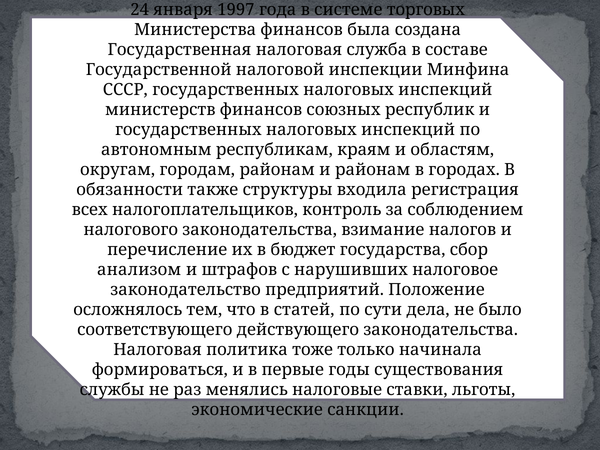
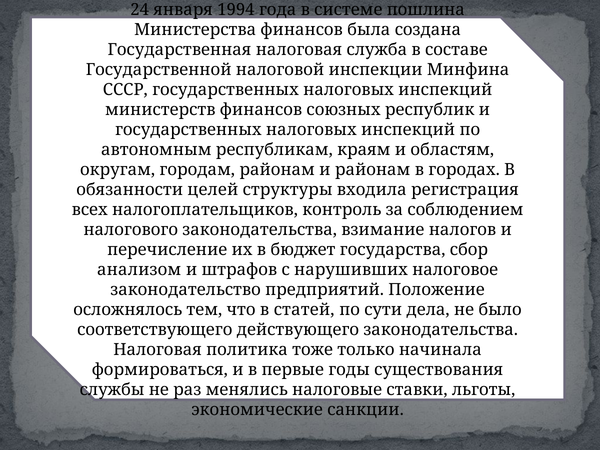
1997: 1997 -> 1994
торговых: торговых -> пошлина
также: также -> целей
